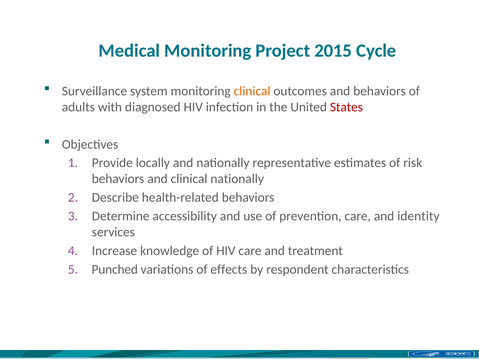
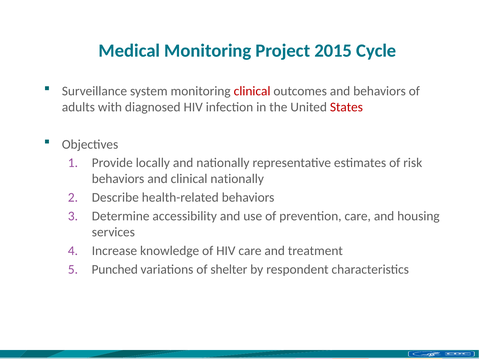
clinical at (252, 91) colour: orange -> red
identity: identity -> housing
effects: effects -> shelter
